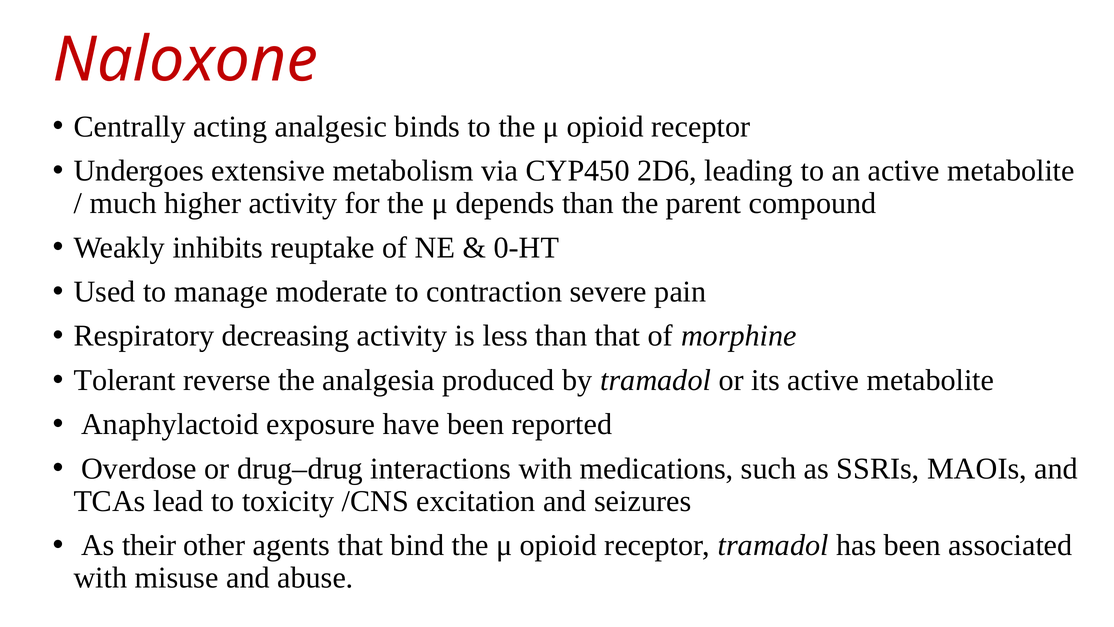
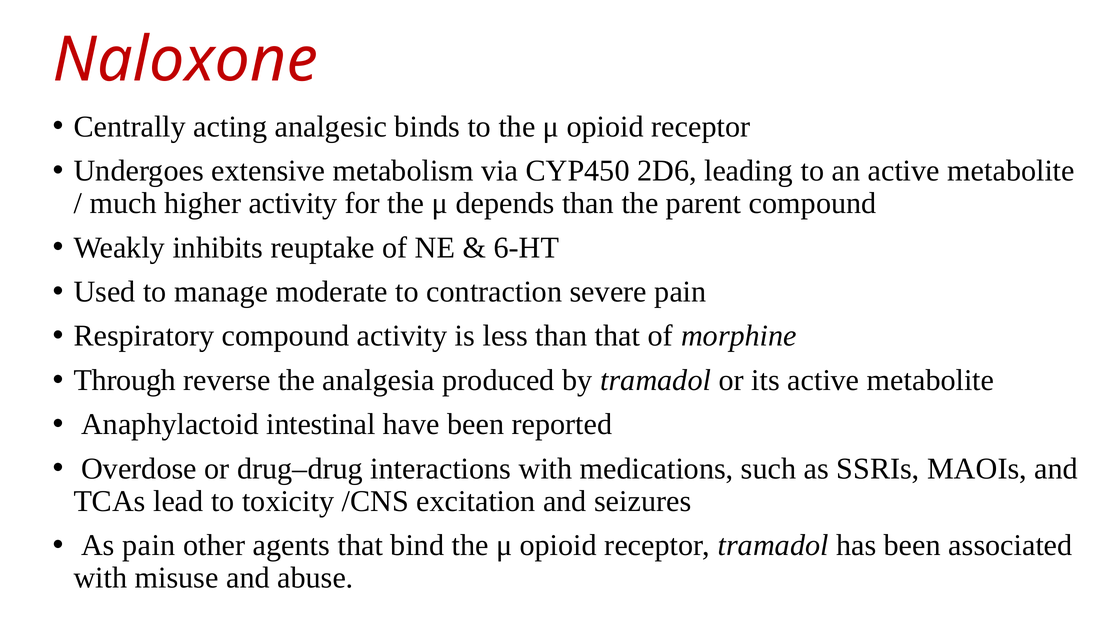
0-HT: 0-HT -> 6-HT
Respiratory decreasing: decreasing -> compound
Tolerant: Tolerant -> Through
exposure: exposure -> intestinal
As their: their -> pain
